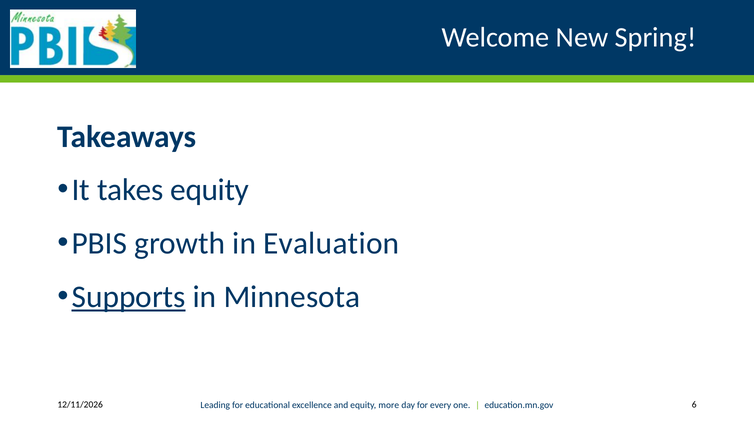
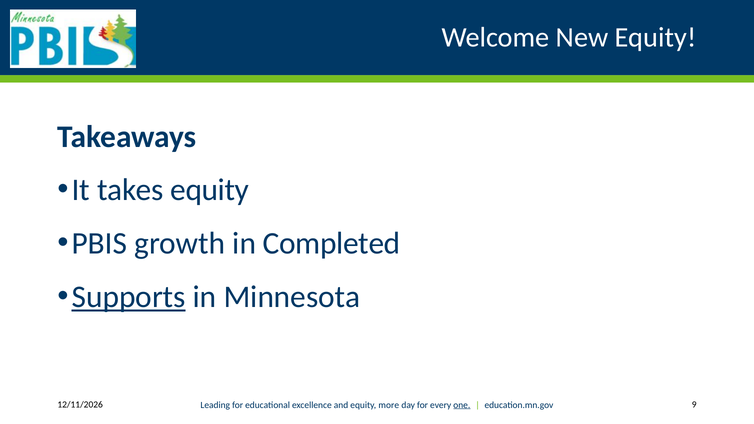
New Spring: Spring -> Equity
Evaluation: Evaluation -> Completed
6: 6 -> 9
one underline: none -> present
